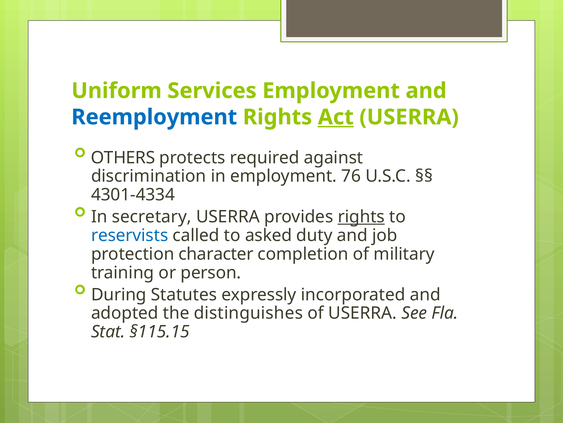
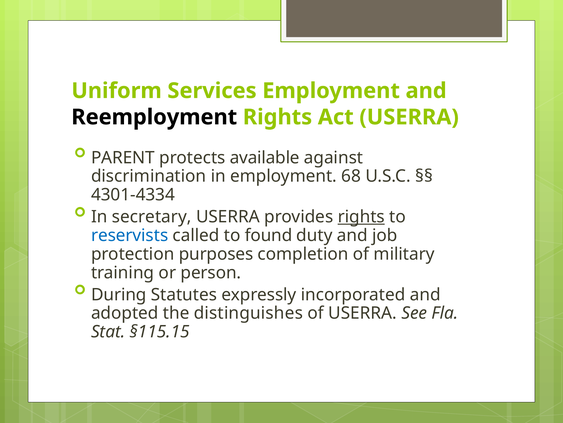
Reemployment colour: blue -> black
Act underline: present -> none
OTHERS: OTHERS -> PARENT
required: required -> available
76: 76 -> 68
asked: asked -> found
character: character -> purposes
